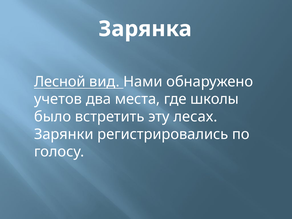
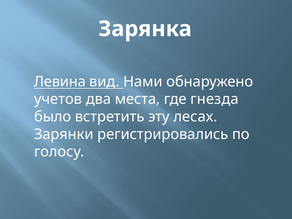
Лесной: Лесной -> Левина
школы: школы -> гнезда
